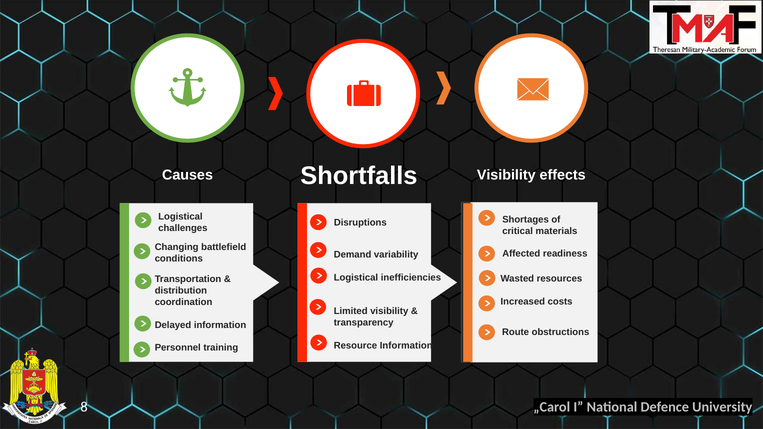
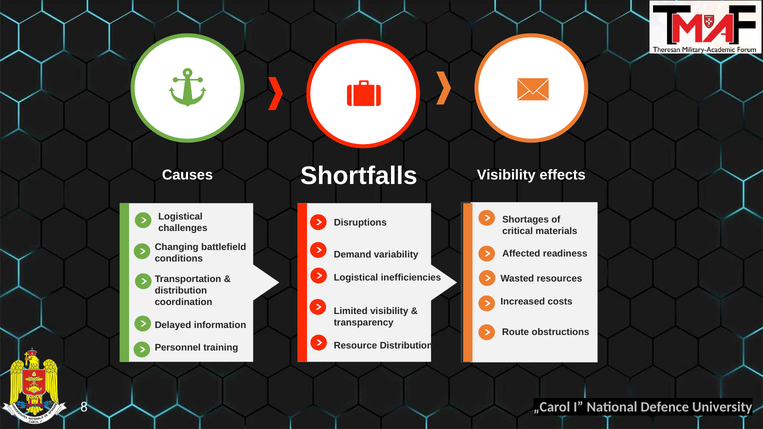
Resource Information: Information -> Distribution
